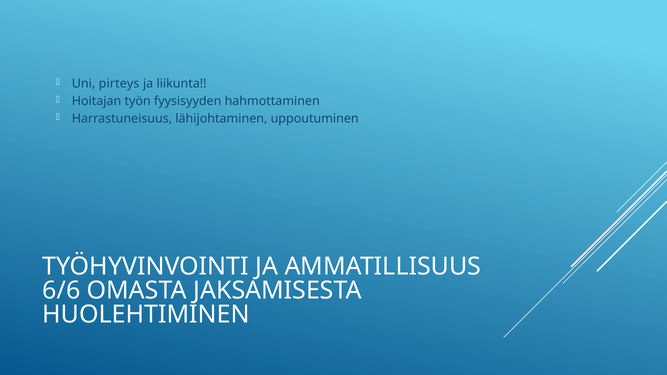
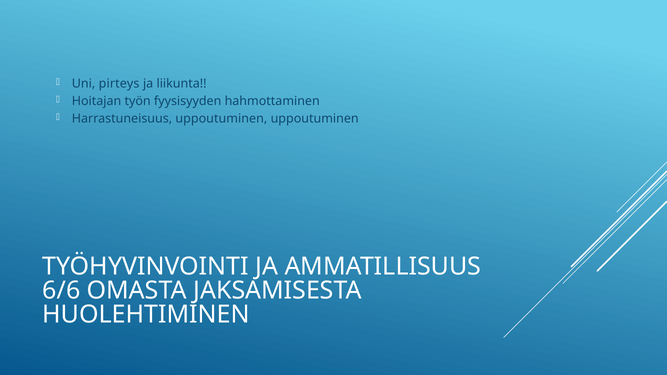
Harrastuneisuus lähijohtaminen: lähijohtaminen -> uppoutuminen
